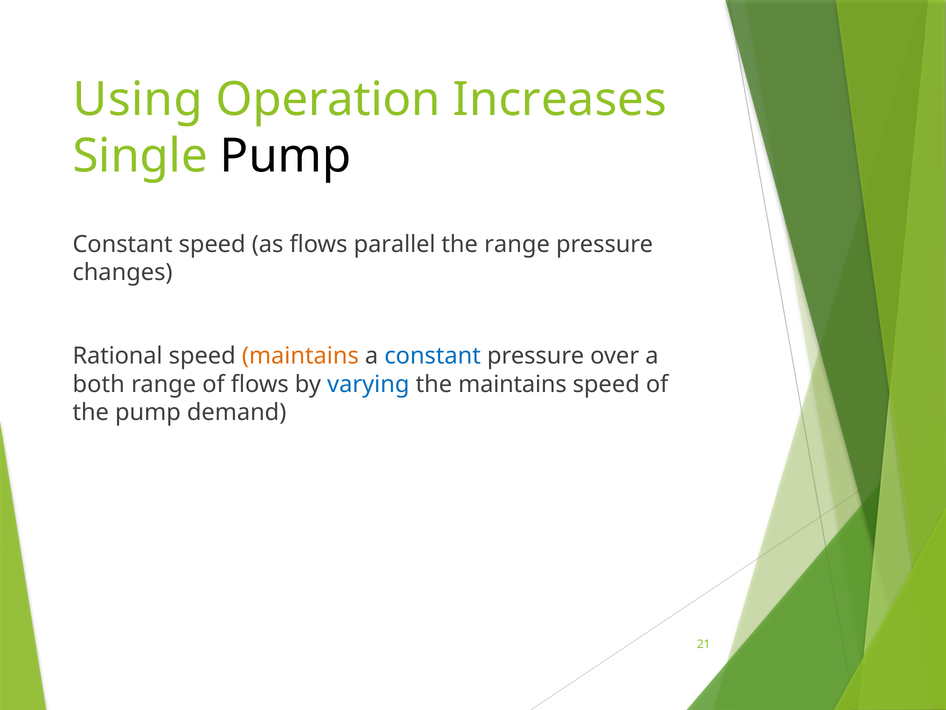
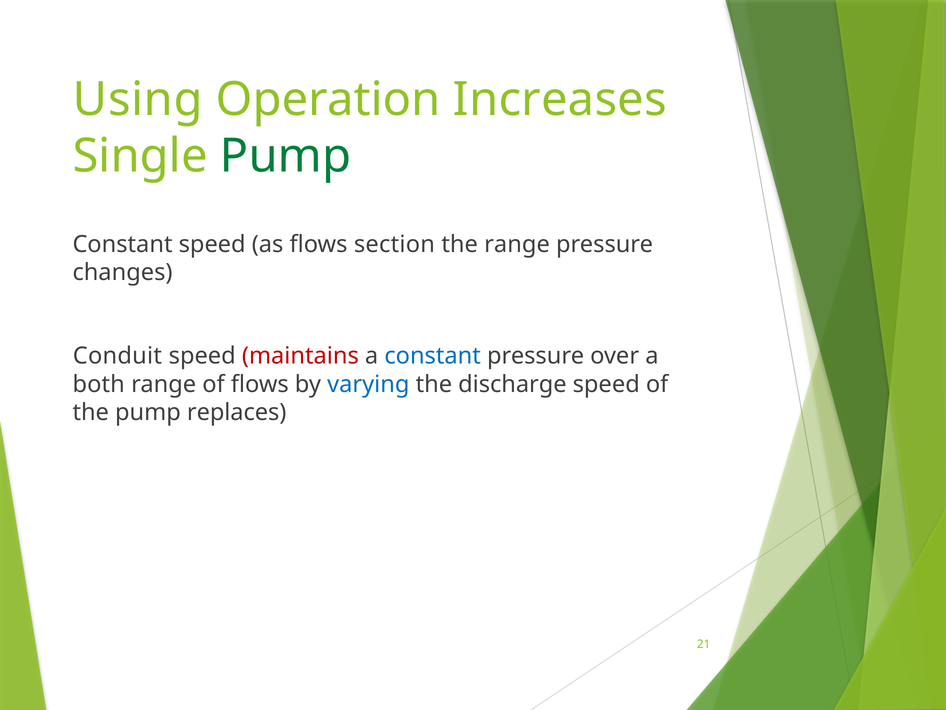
Pump at (286, 156) colour: black -> green
parallel: parallel -> section
Rational: Rational -> Conduit
maintains at (300, 356) colour: orange -> red
the maintains: maintains -> discharge
demand: demand -> replaces
